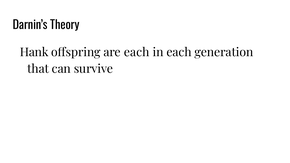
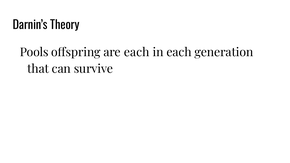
Hank: Hank -> Pools
